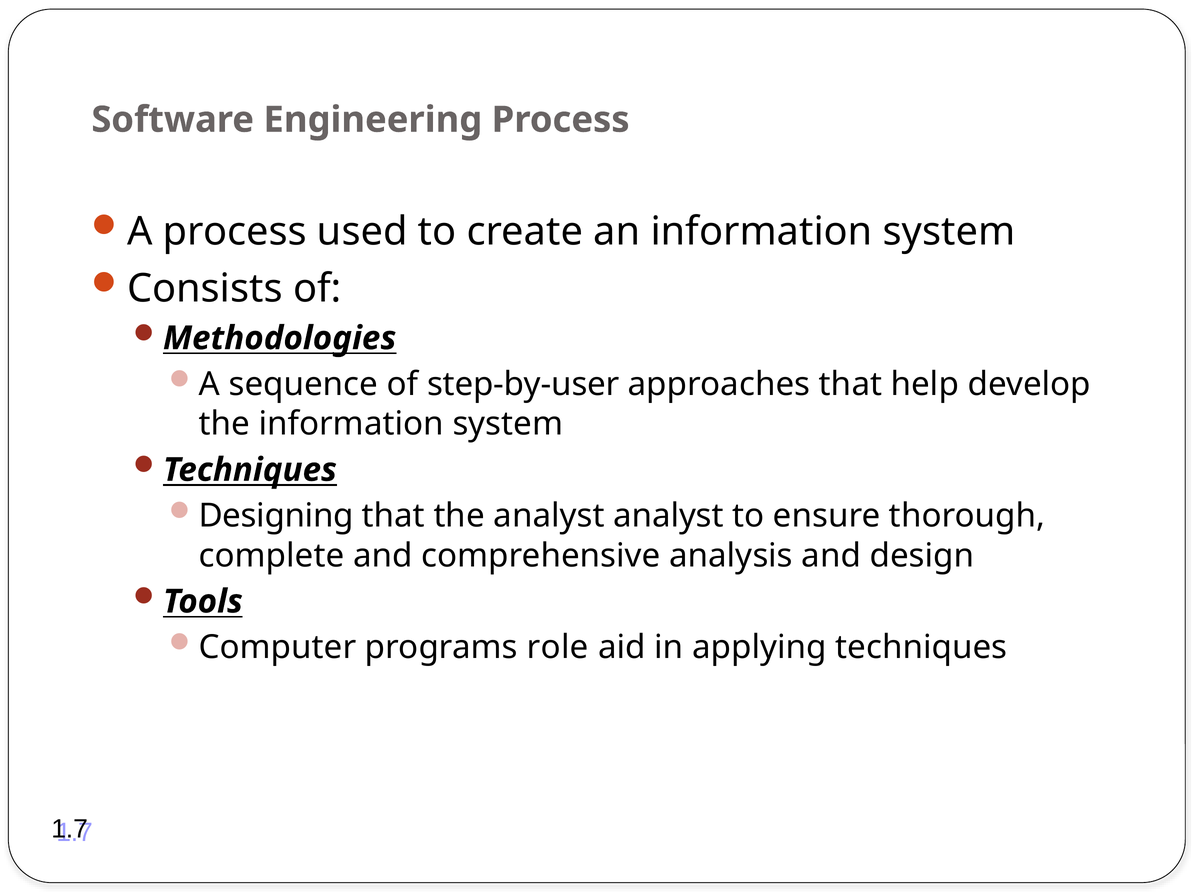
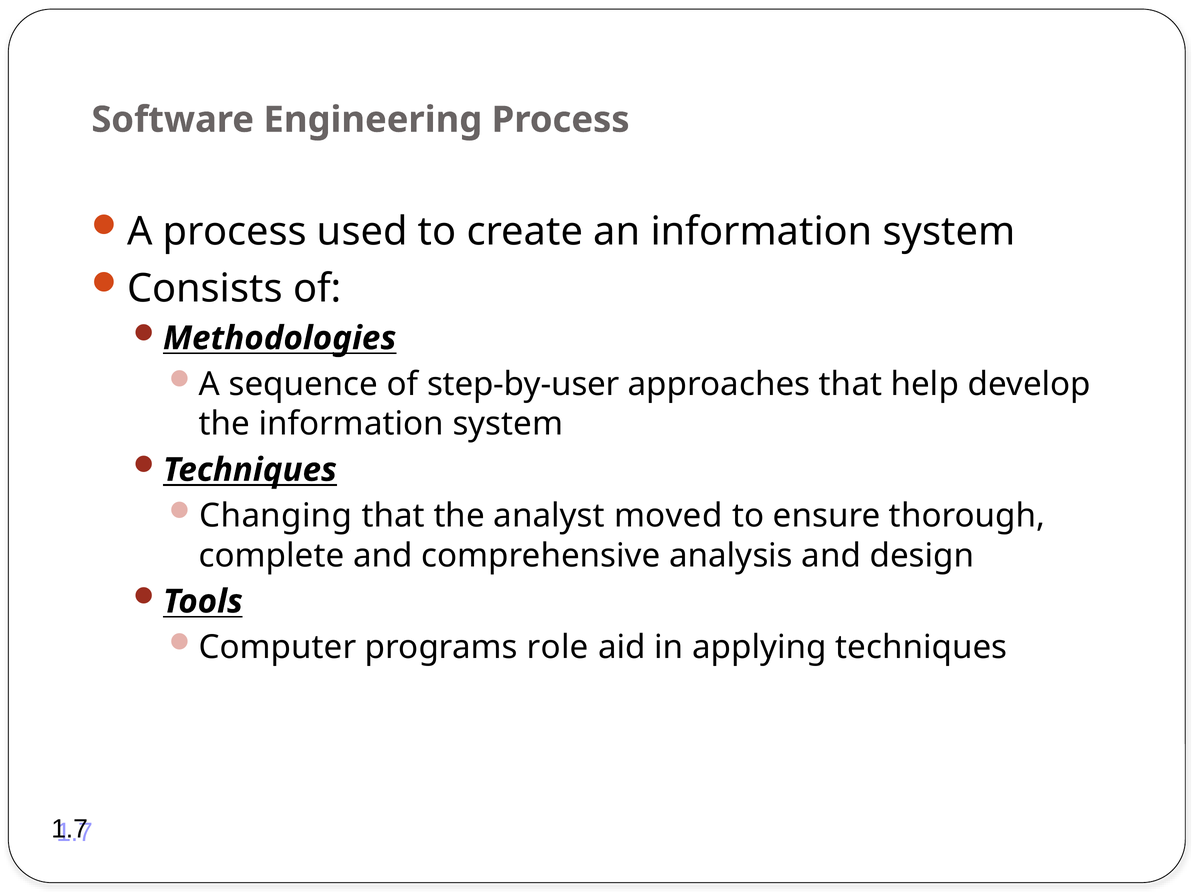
Designing: Designing -> Changing
analyst analyst: analyst -> moved
